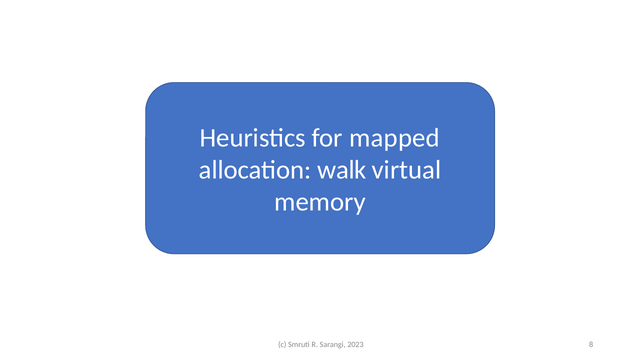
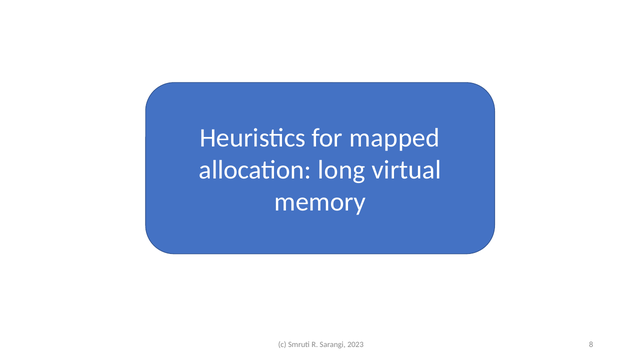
walk: walk -> long
